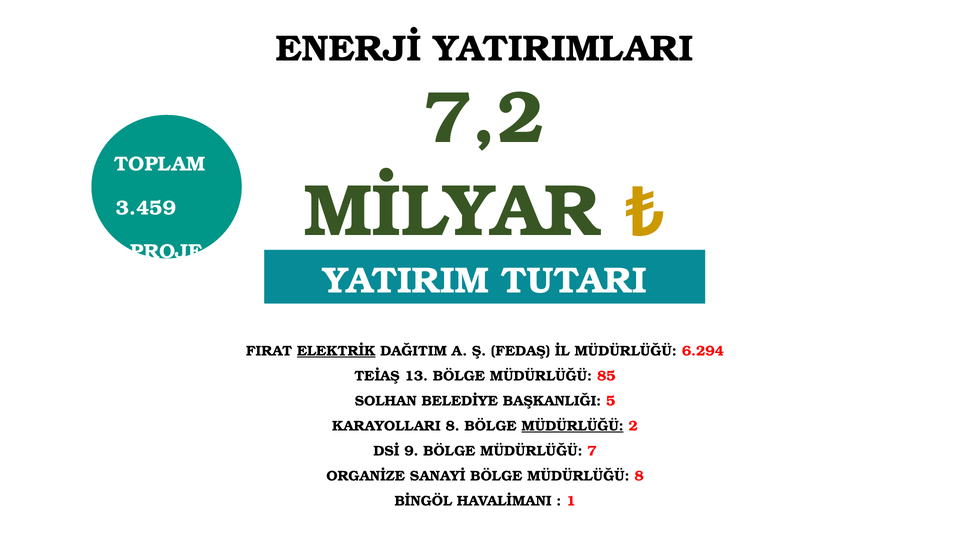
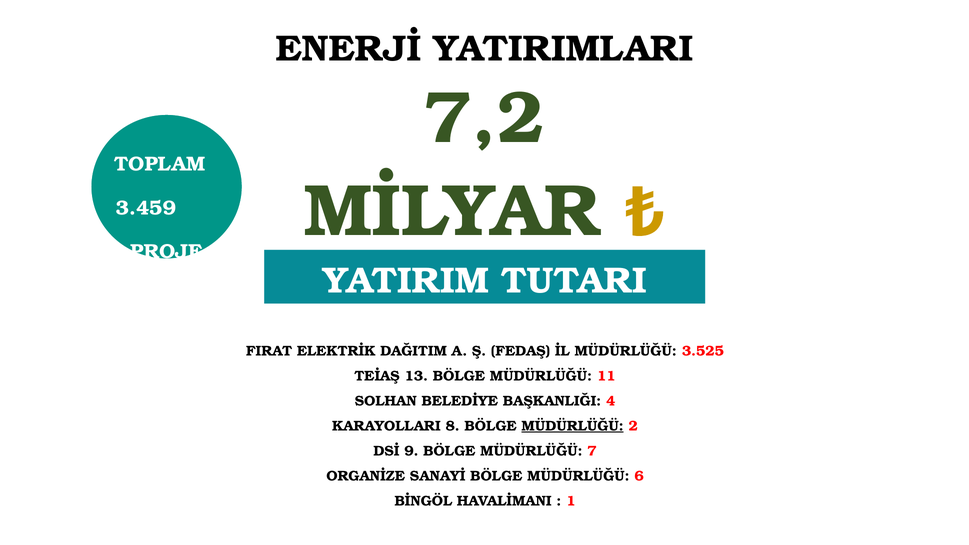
ELEKTRİK underline: present -> none
6.294: 6.294 -> 3.525
85: 85 -> 11
5: 5 -> 4
MÜDÜRLÜĞÜ 8: 8 -> 6
